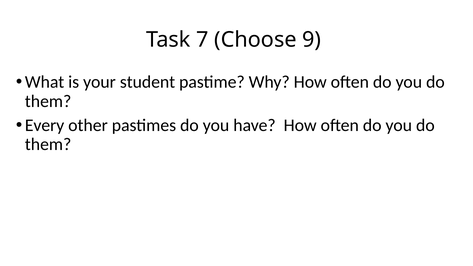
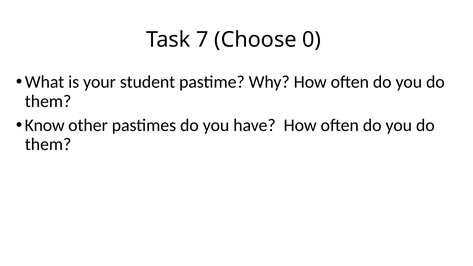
9: 9 -> 0
Every: Every -> Know
